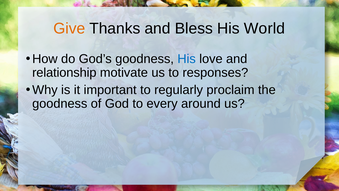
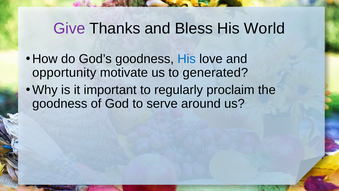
Give colour: orange -> purple
relationship: relationship -> opportunity
responses: responses -> generated
every: every -> serve
